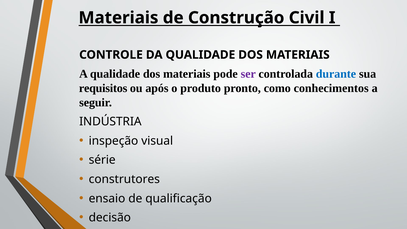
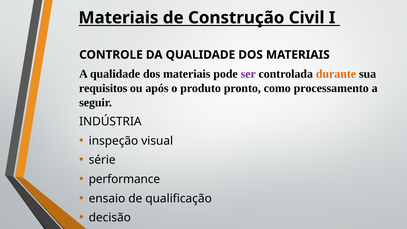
durante colour: blue -> orange
conhecimentos: conhecimentos -> processamento
construtores: construtores -> performance
